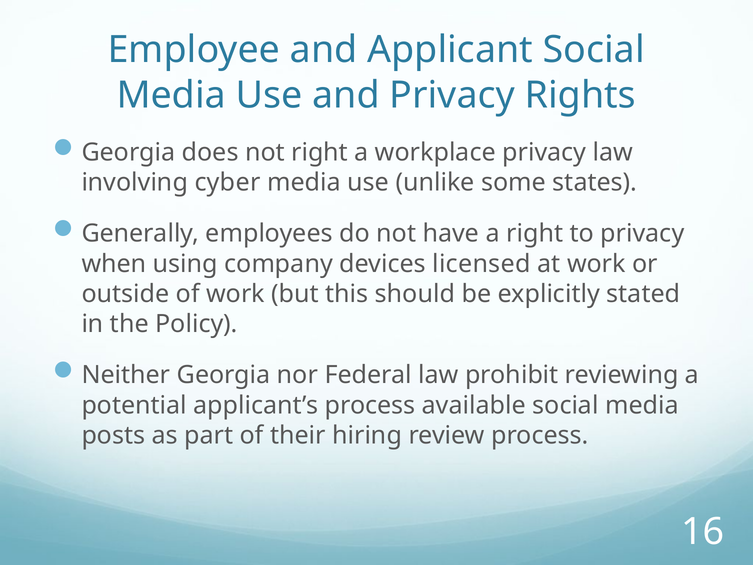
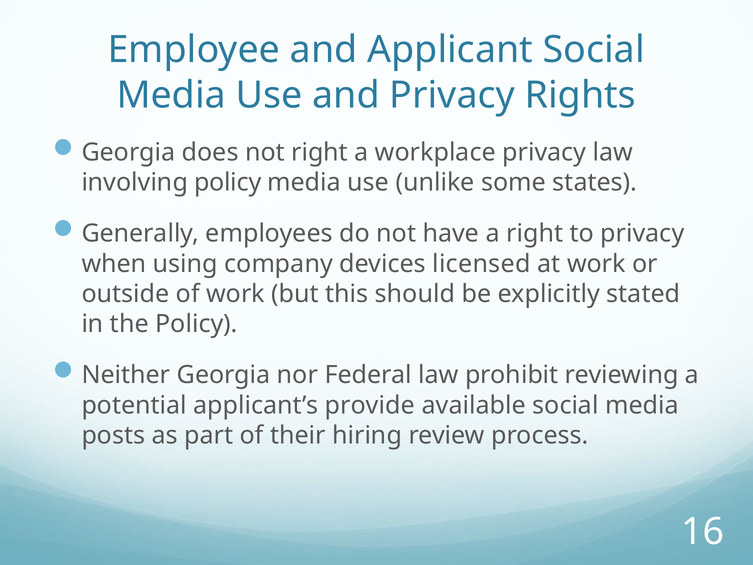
involving cyber: cyber -> policy
applicant’s process: process -> provide
